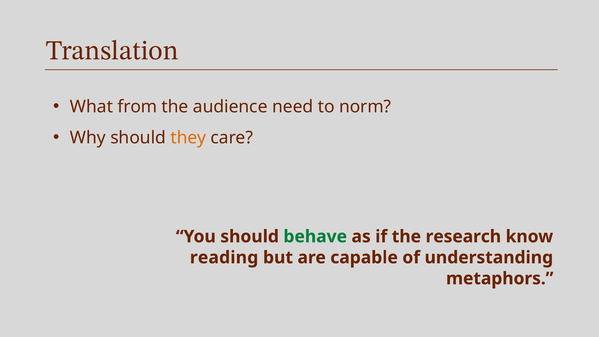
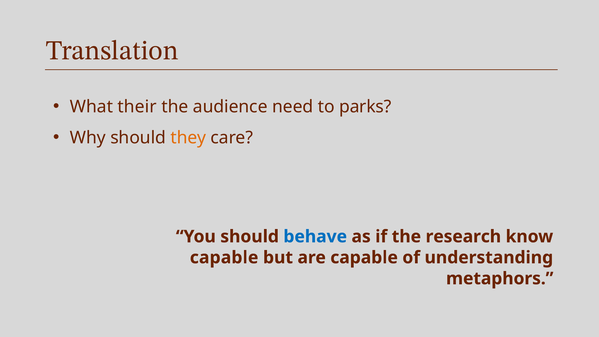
from: from -> their
norm: norm -> parks
behave colour: green -> blue
reading at (224, 258): reading -> capable
